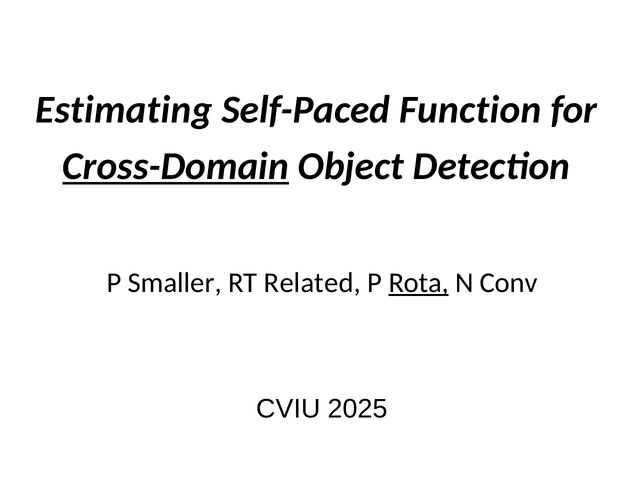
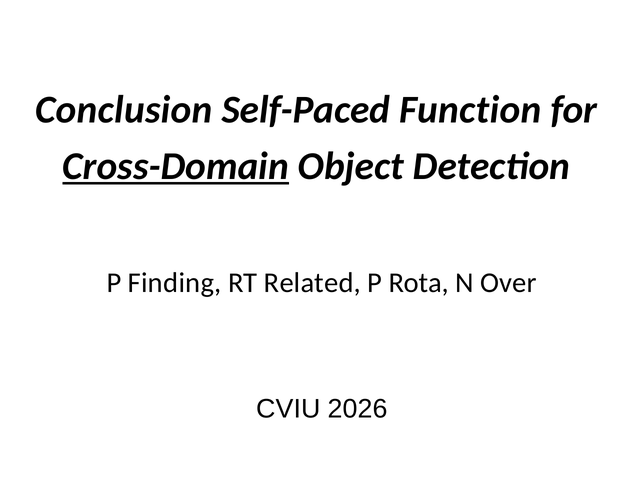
Estimating: Estimating -> Conclusion
Smaller: Smaller -> Finding
Rota underline: present -> none
Conv: Conv -> Over
2025: 2025 -> 2026
